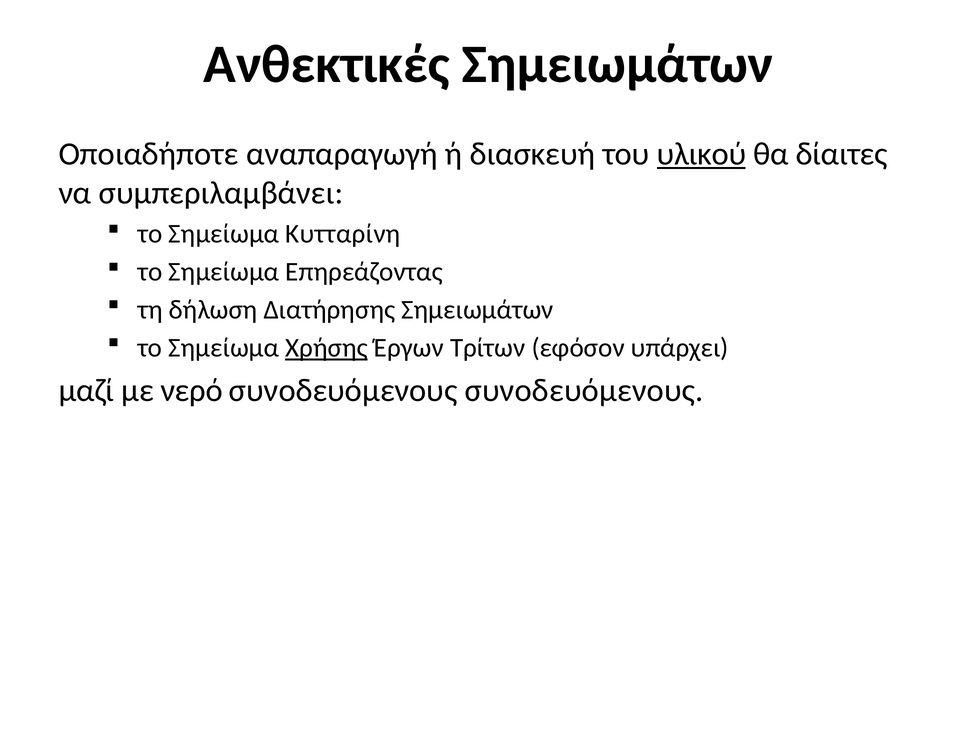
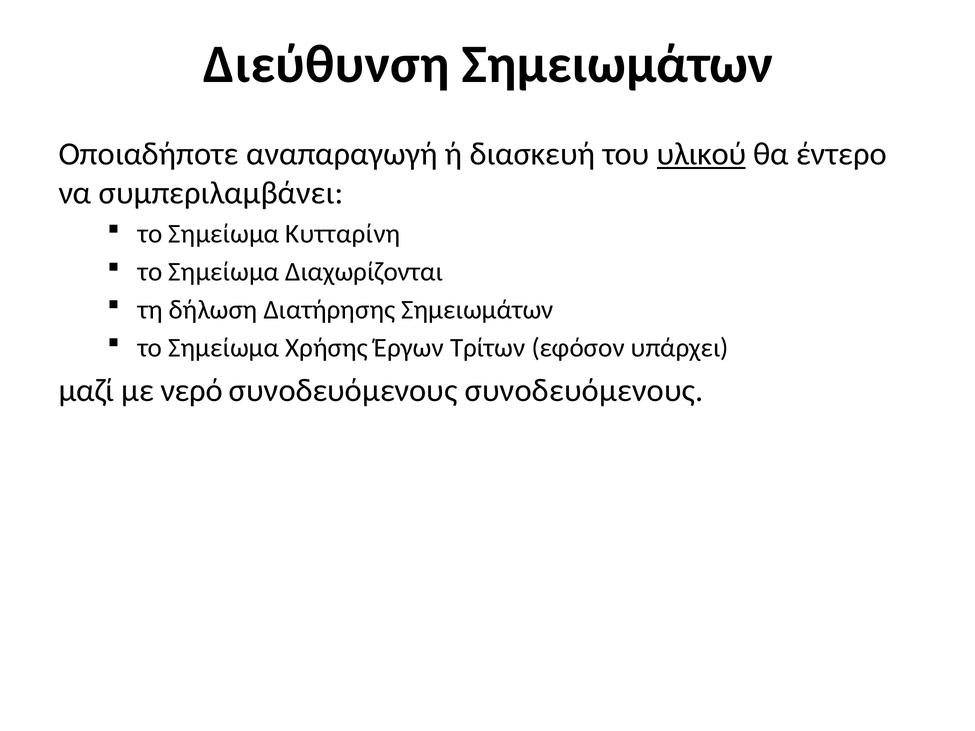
Ανθεκτικές: Ανθεκτικές -> Διεύθυνση
δίαιτες: δίαιτες -> έντερο
Επηρεάζοντας: Επηρεάζοντας -> Διαχωρίζονται
Χρήσης underline: present -> none
